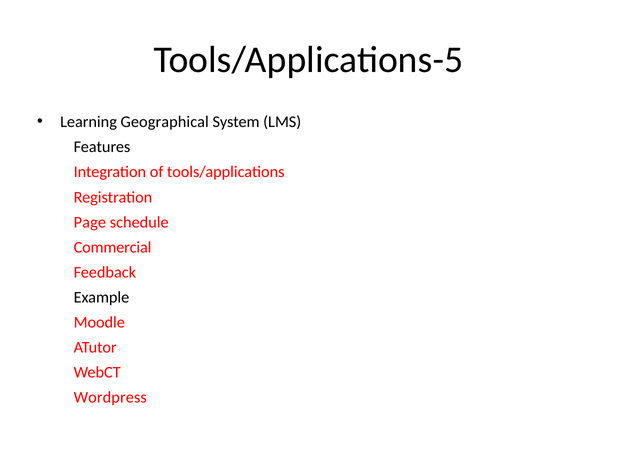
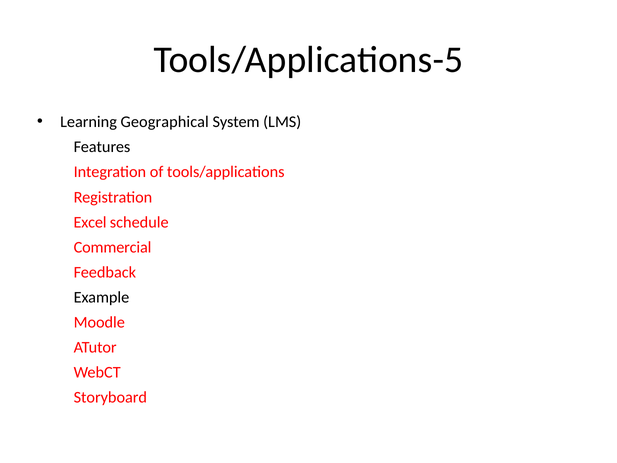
Page: Page -> Excel
Wordpress: Wordpress -> Storyboard
